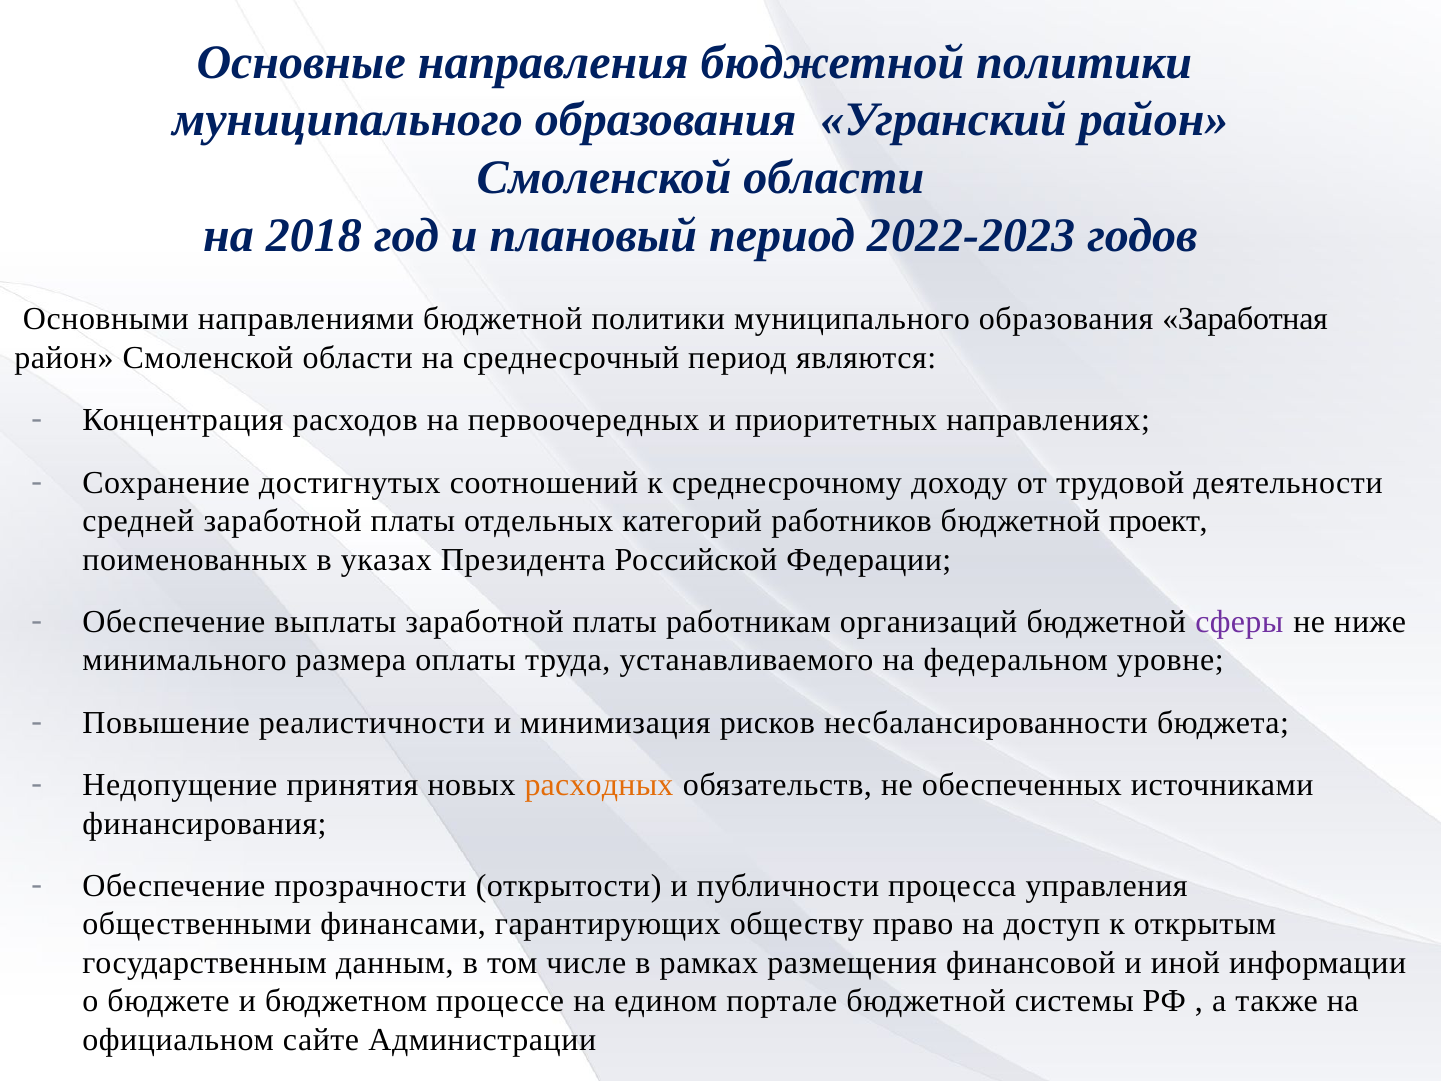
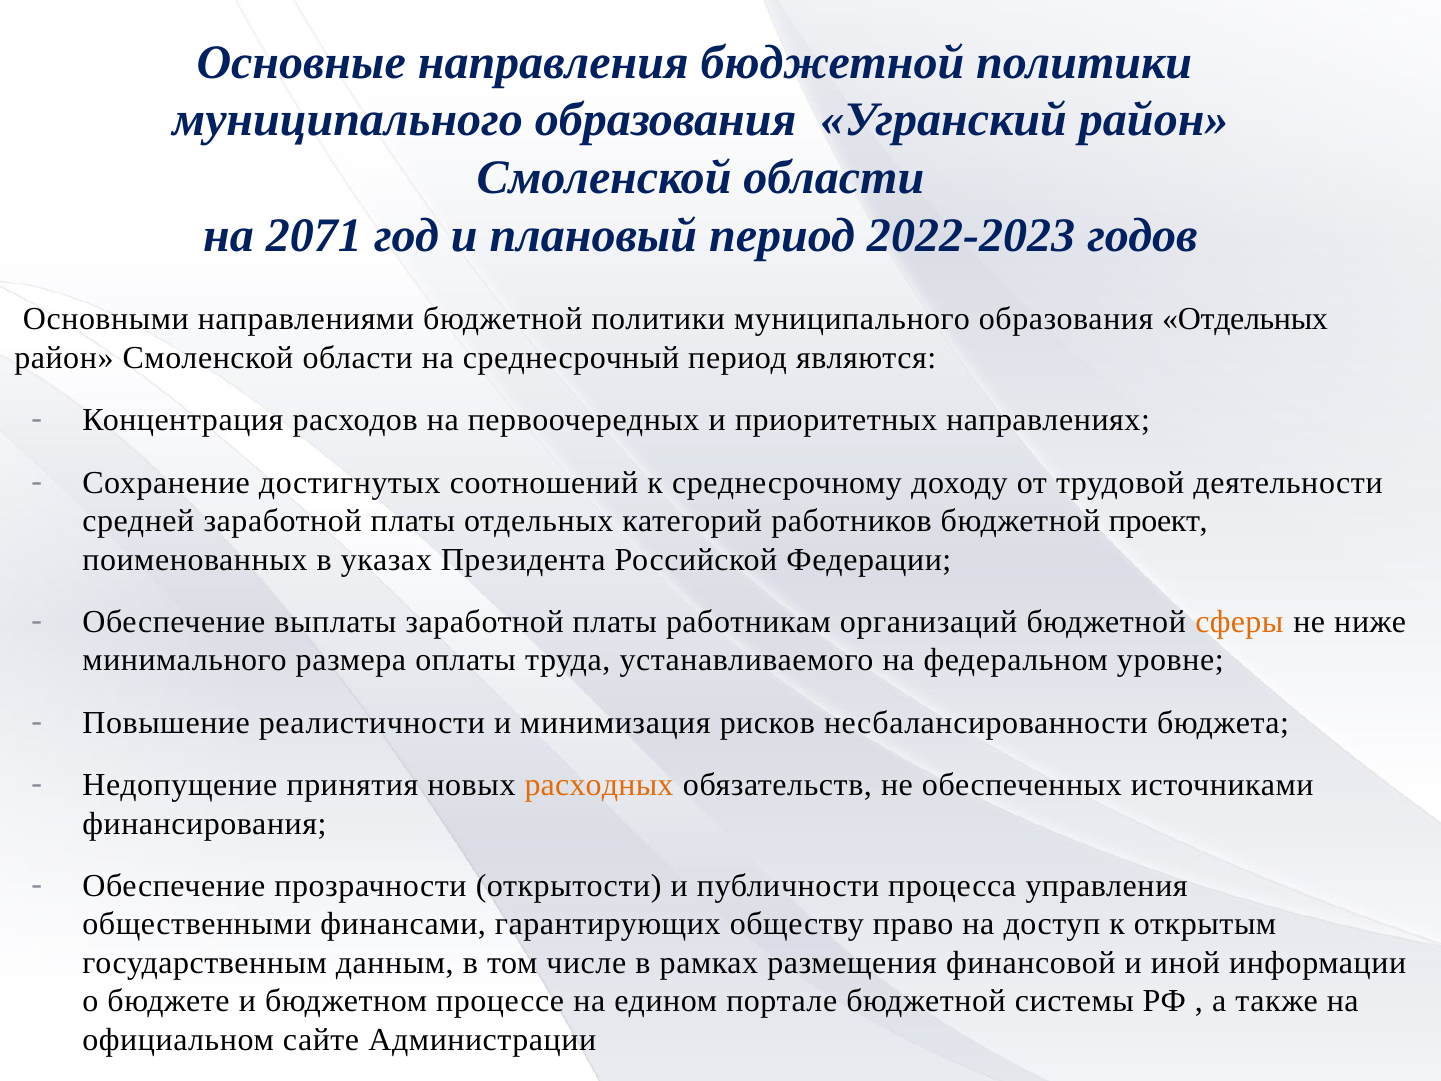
2018: 2018 -> 2071
образования Заработная: Заработная -> Отдельных
сферы colour: purple -> orange
